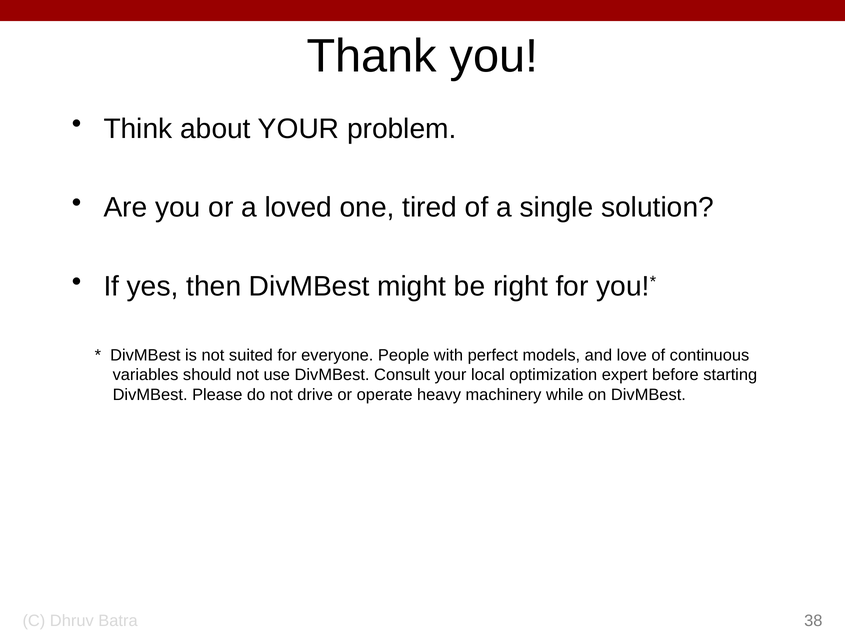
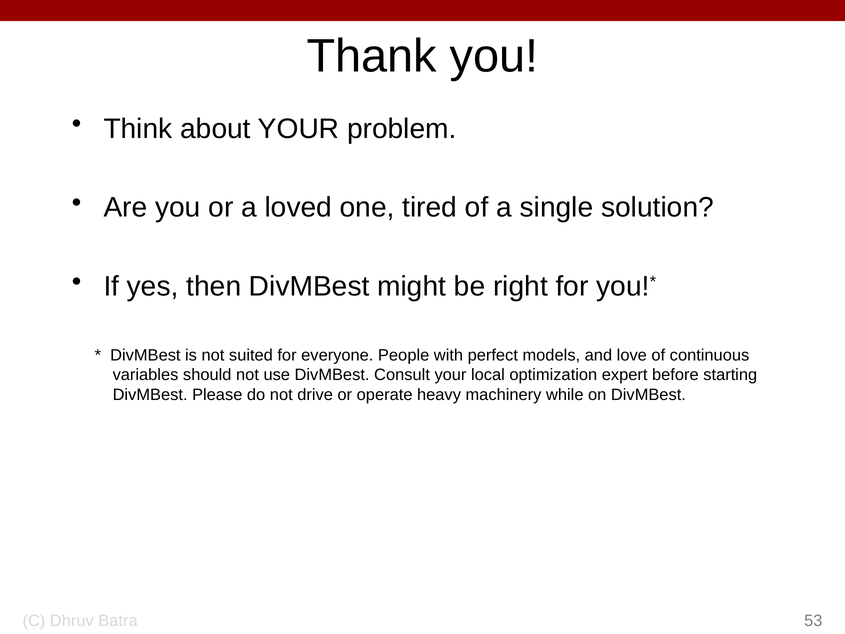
38: 38 -> 53
